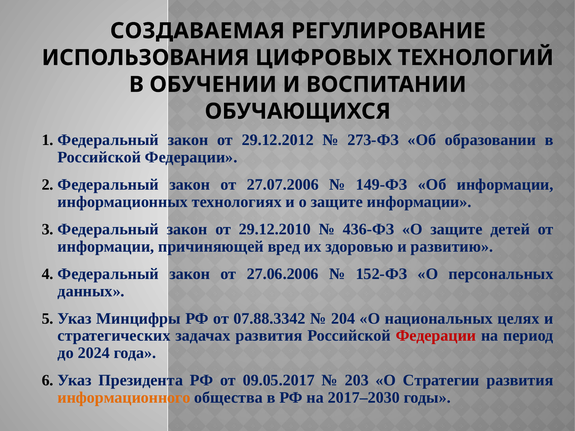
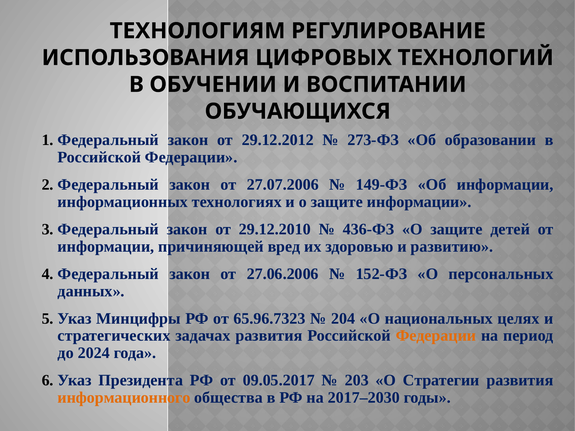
СОЗДАВАЕМАЯ: СОЗДАВАЕМАЯ -> ТЕХНОЛОГИЯМ
07.88.3342: 07.88.3342 -> 65.96.7323
Федерации at (436, 336) colour: red -> orange
